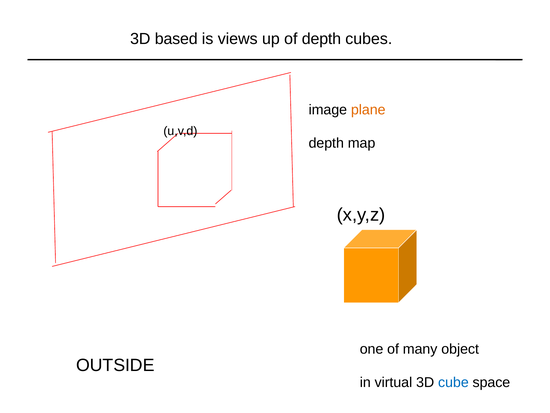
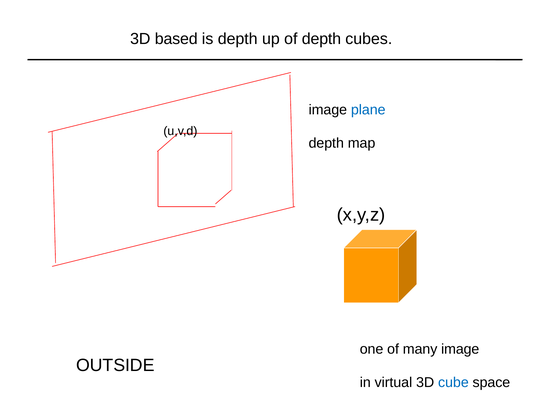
is views: views -> depth
plane colour: orange -> blue
many object: object -> image
